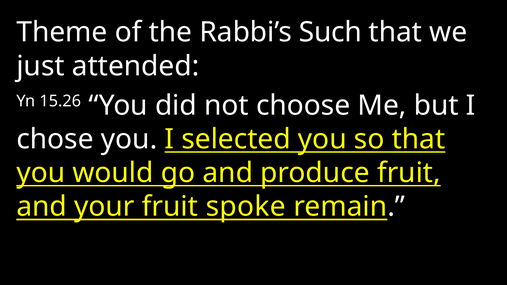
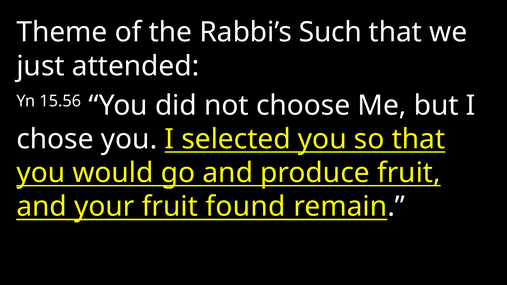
15.26: 15.26 -> 15.56
spoke: spoke -> found
